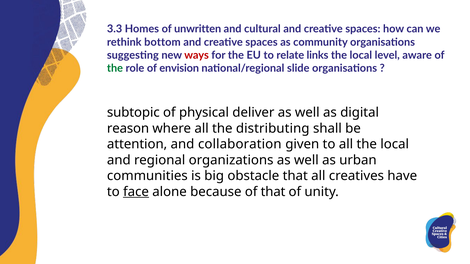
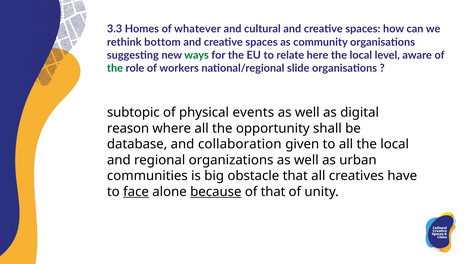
unwritten: unwritten -> whatever
ways colour: red -> green
links: links -> here
envision: envision -> workers
deliver: deliver -> events
distributing: distributing -> opportunity
attention: attention -> database
because underline: none -> present
